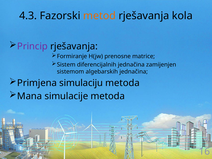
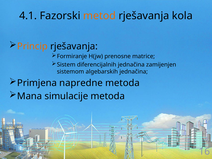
4.3: 4.3 -> 4.1
Princip colour: purple -> orange
simulaciju: simulaciju -> napredne
